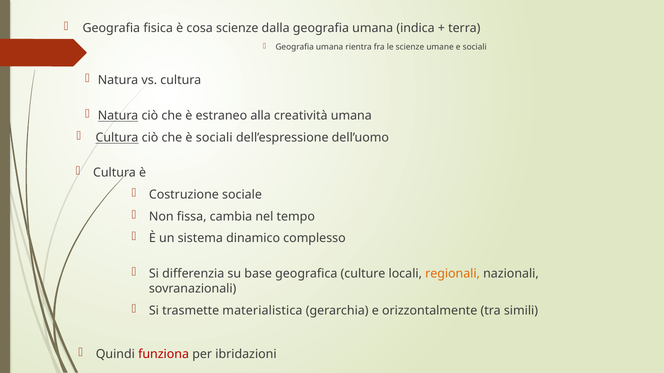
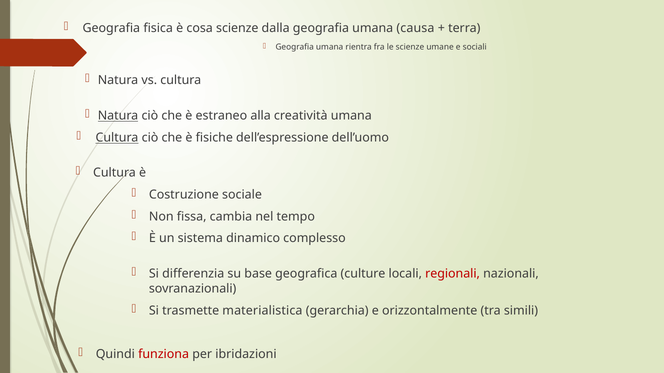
indica: indica -> causa
è sociali: sociali -> fisiche
regionali colour: orange -> red
